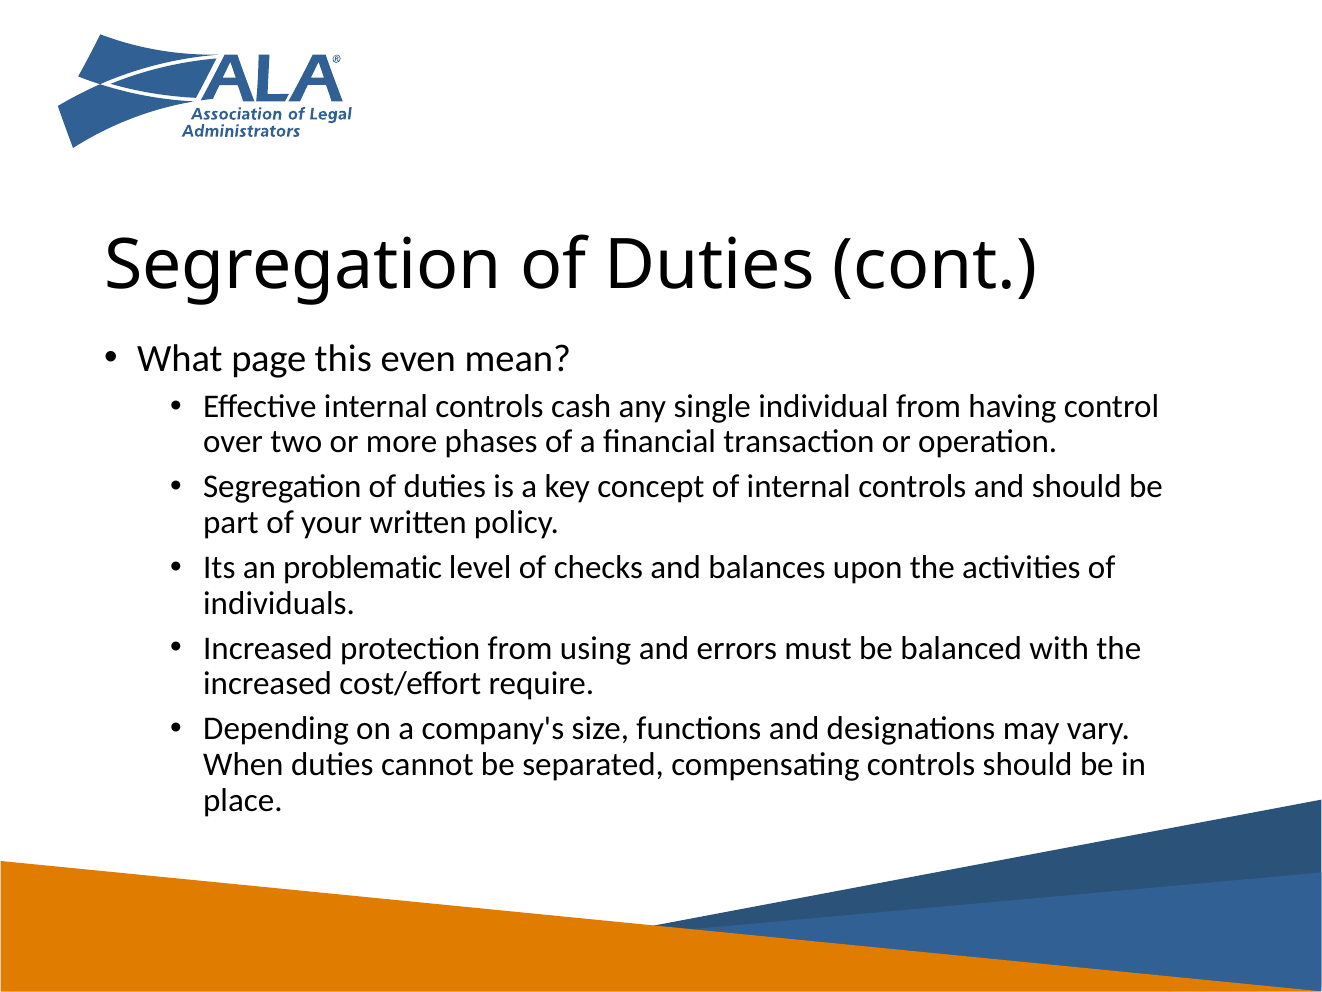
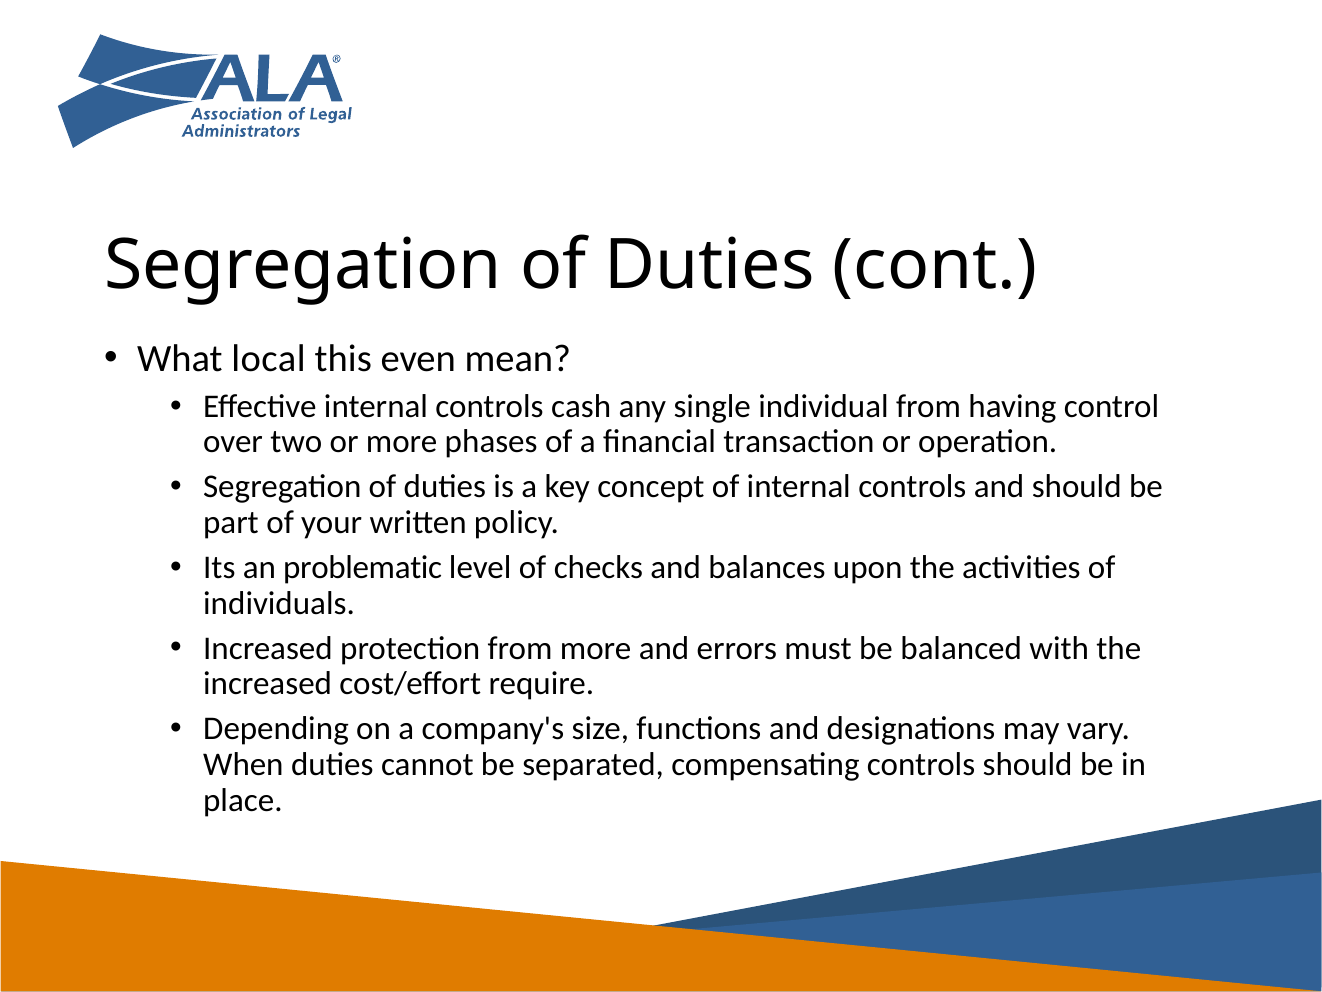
page: page -> local
from using: using -> more
